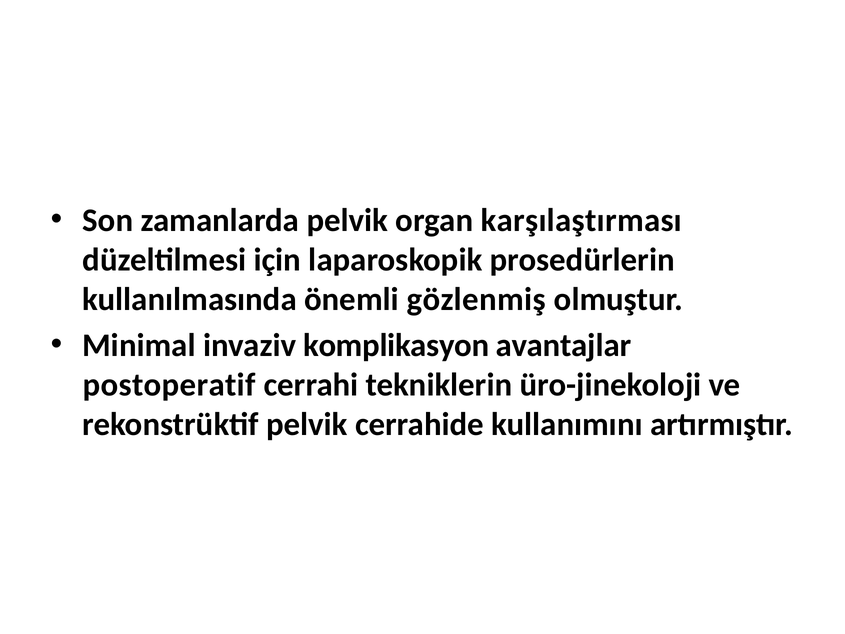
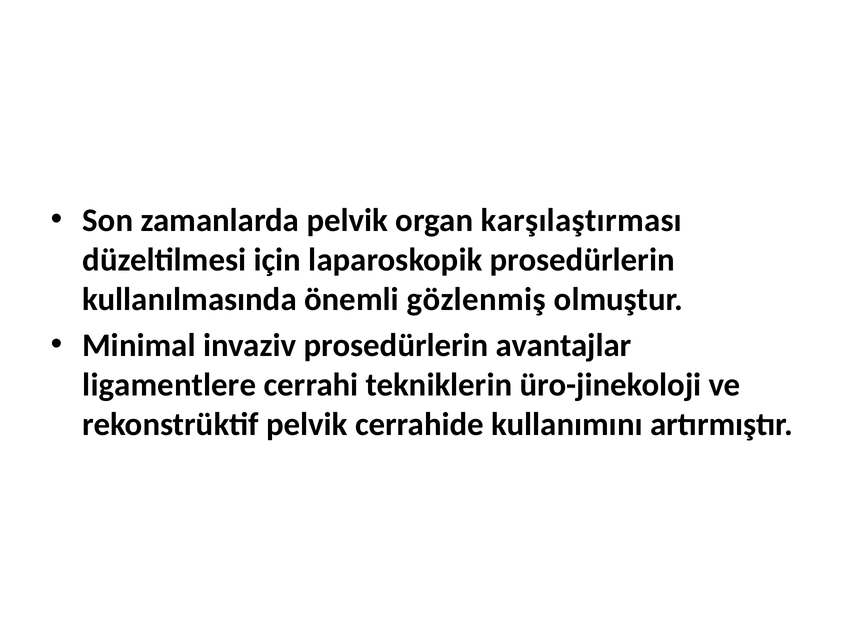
invaziv komplikasyon: komplikasyon -> prosedürlerin
postoperatif: postoperatif -> ligamentlere
